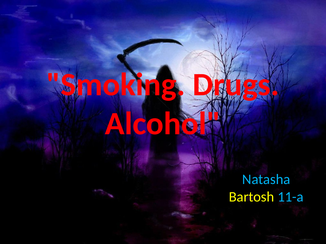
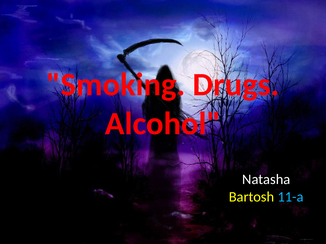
Natasha colour: light blue -> white
